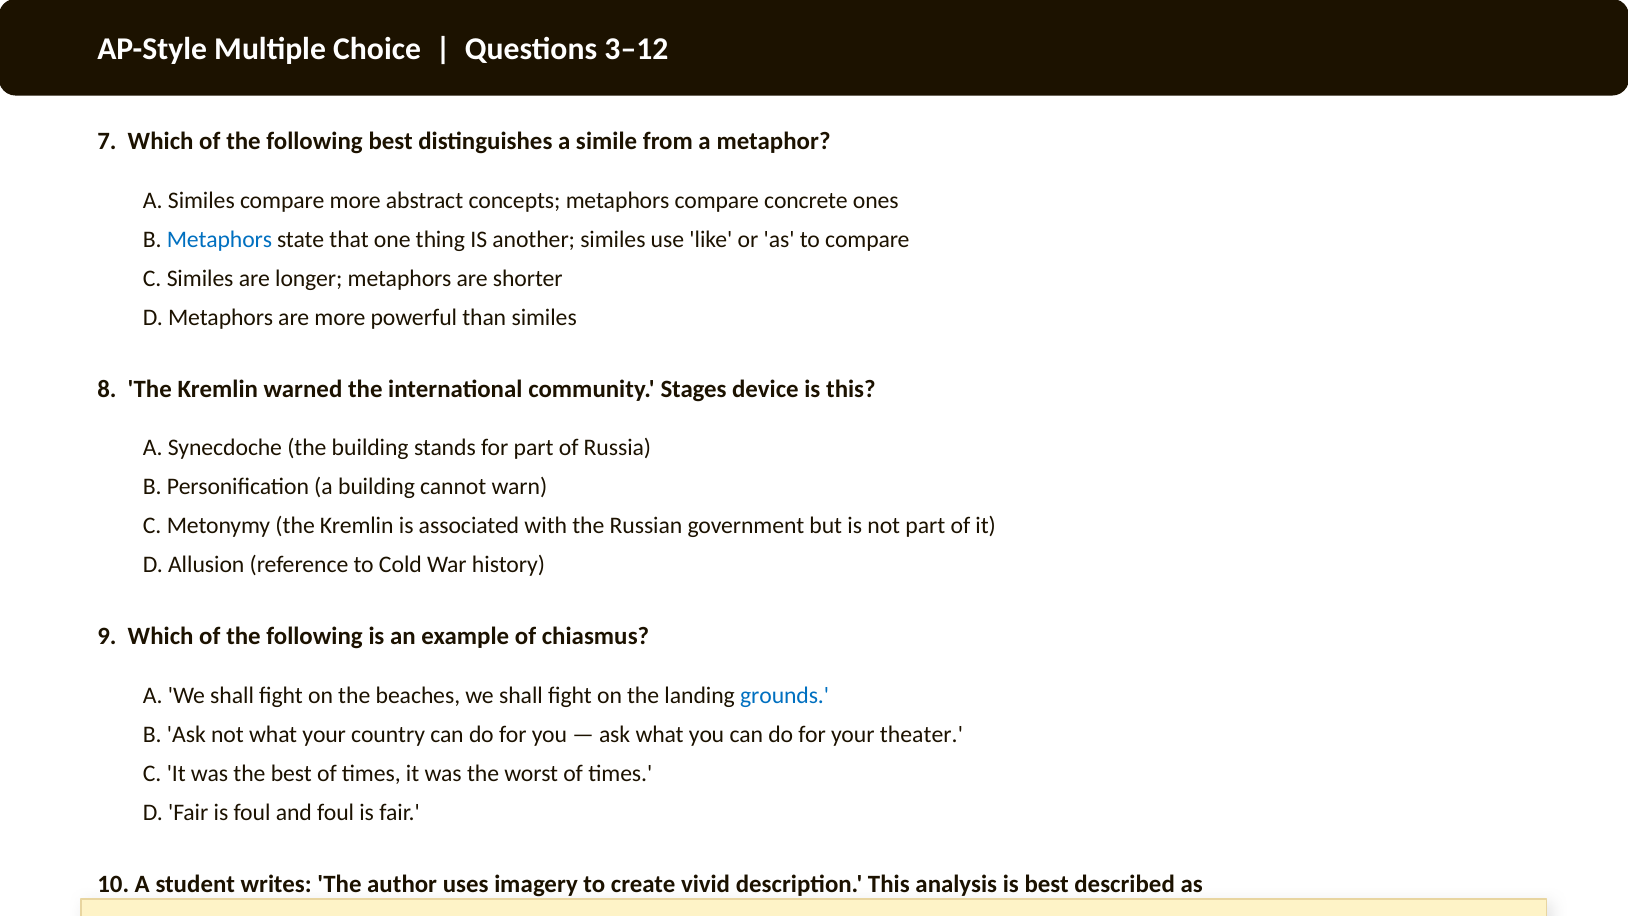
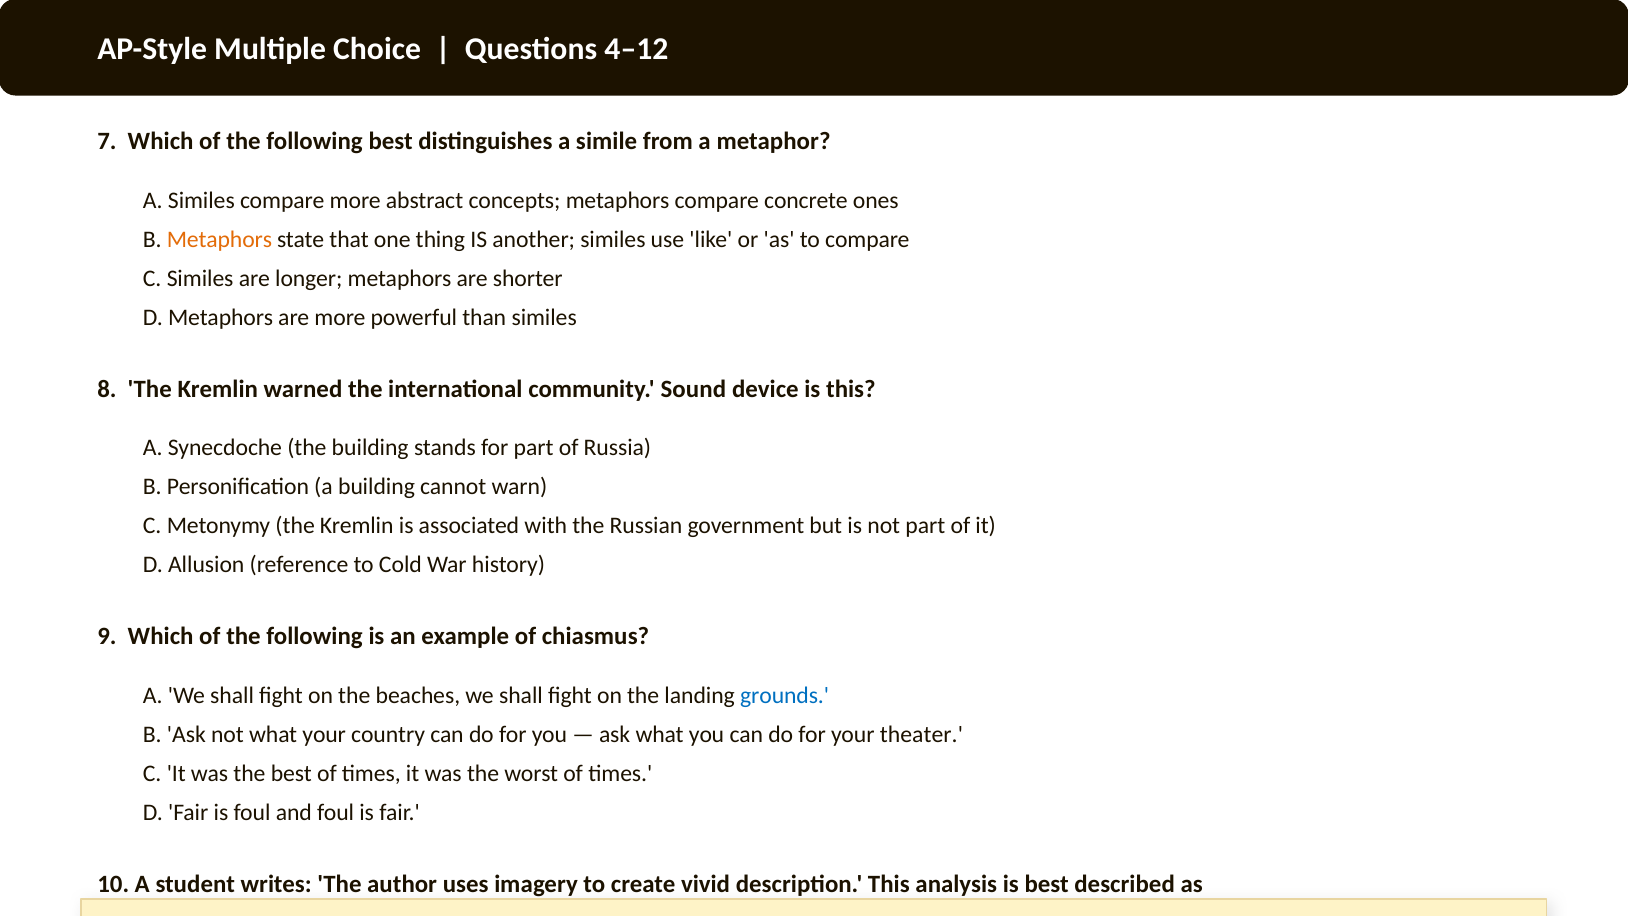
3–12: 3–12 -> 4–12
Metaphors at (219, 239) colour: blue -> orange
Stages: Stages -> Sound
